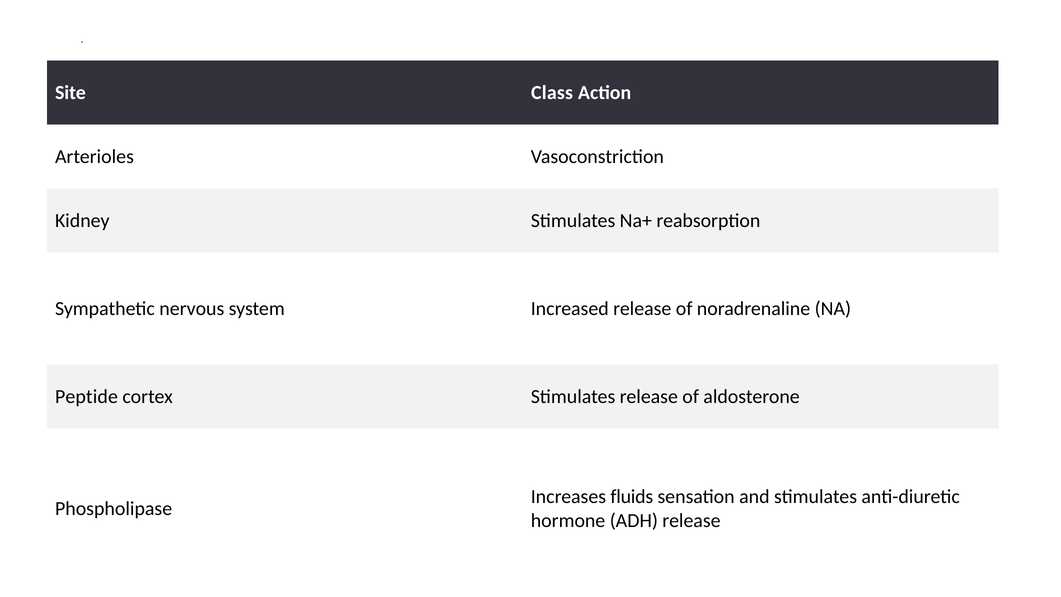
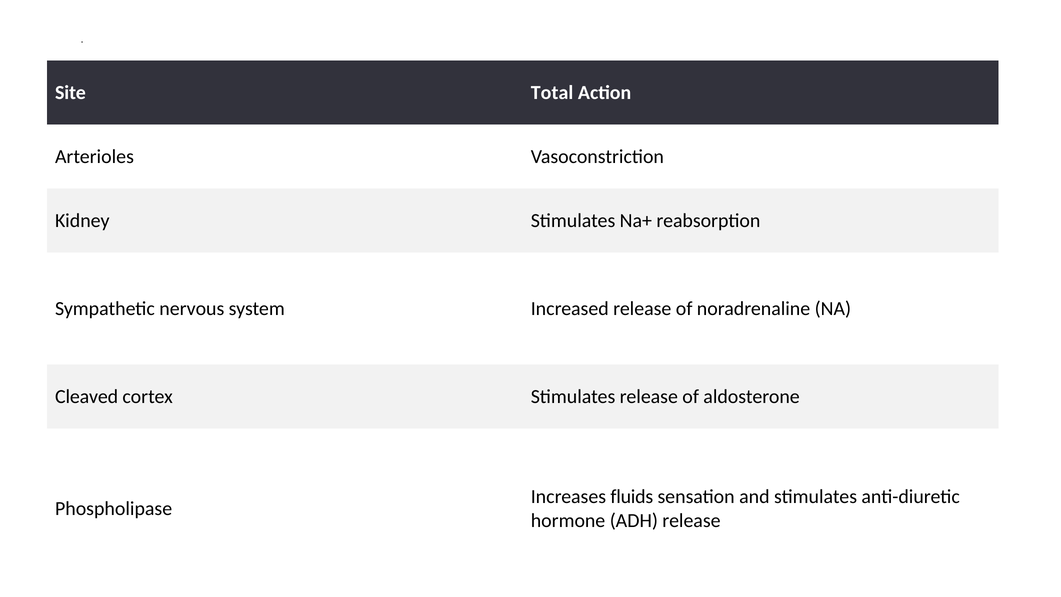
Class: Class -> Total
Peptide: Peptide -> Cleaved
